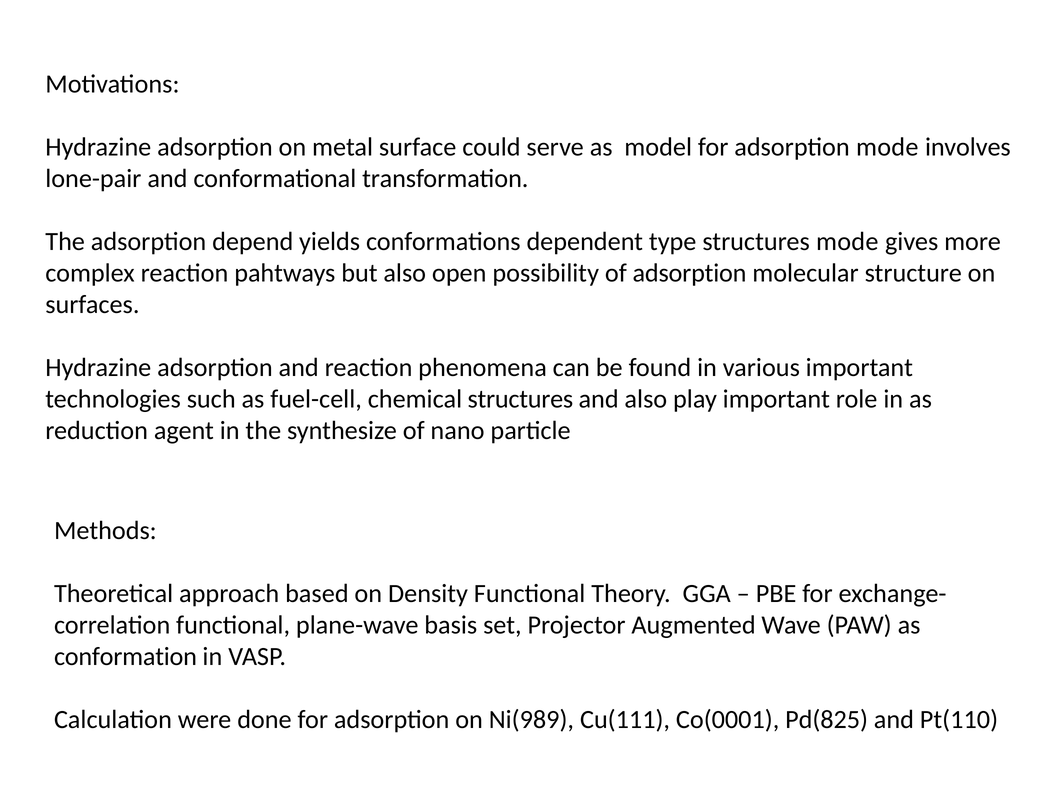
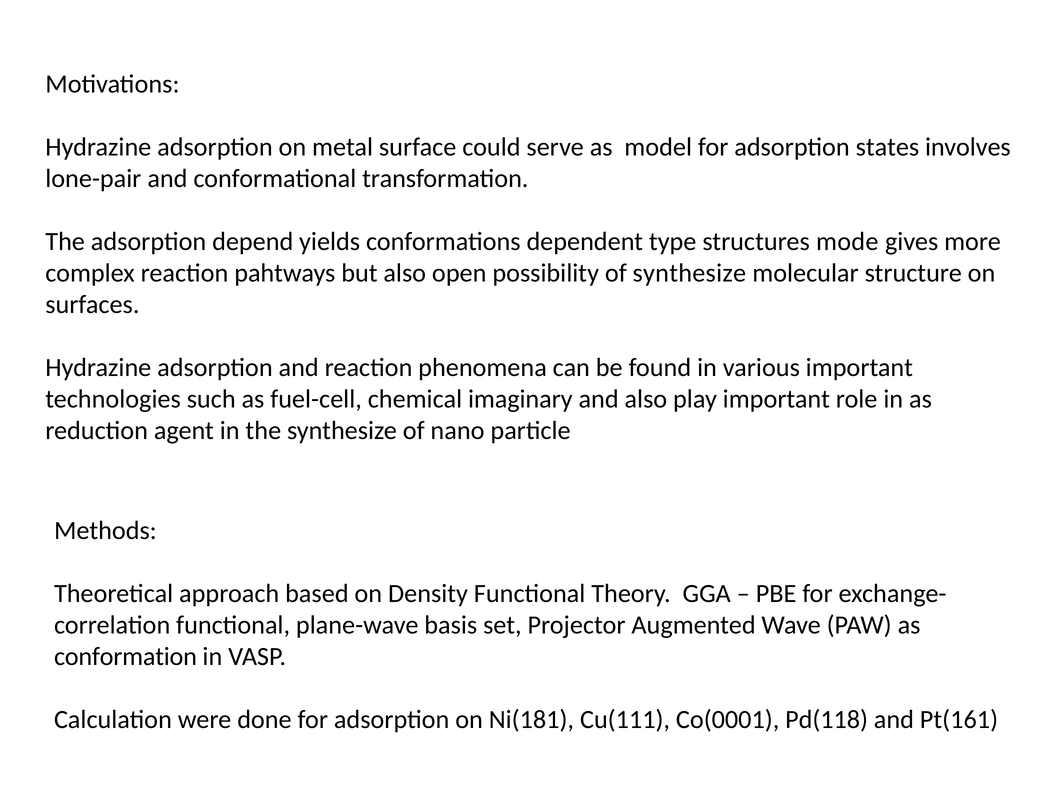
adsorption mode: mode -> states
of adsorption: adsorption -> synthesize
chemical structures: structures -> imaginary
Ni(989: Ni(989 -> Ni(181
Pd(825: Pd(825 -> Pd(118
Pt(110: Pt(110 -> Pt(161
